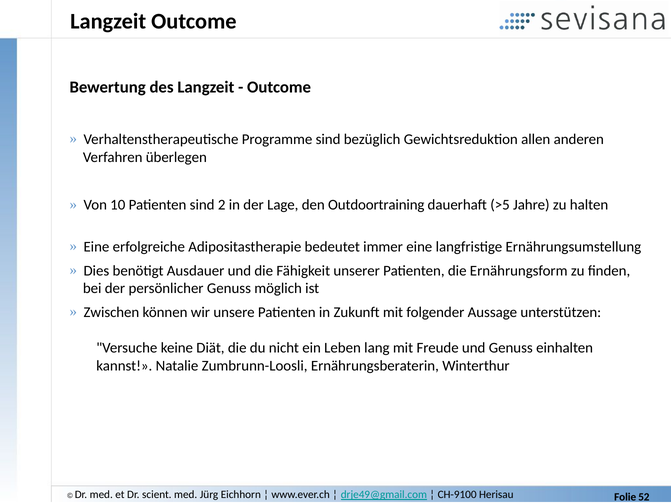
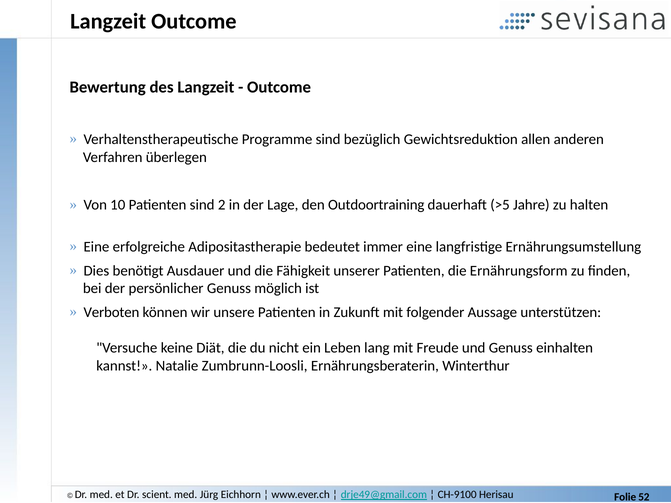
Zwischen: Zwischen -> Verboten
